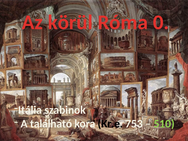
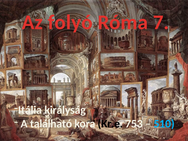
körül: körül -> folyó
0: 0 -> 7
szabinok: szabinok -> királyság
510 colour: light green -> light blue
